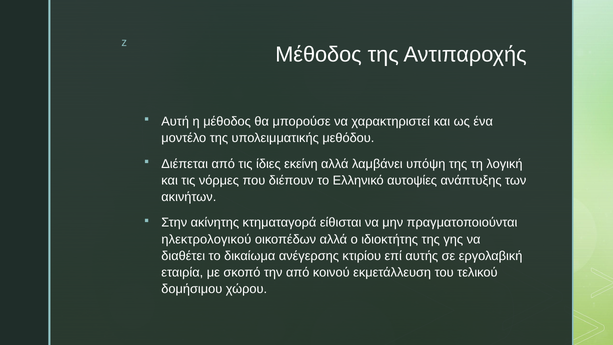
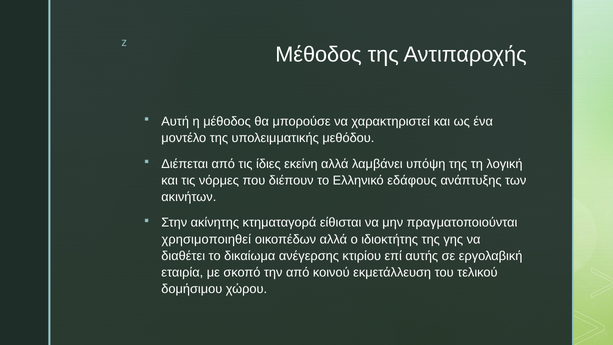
αυτοψίες: αυτοψίες -> εδάφους
ηλεκτρολογικού: ηλεκτρολογικού -> χρησιμοποιηθεί
